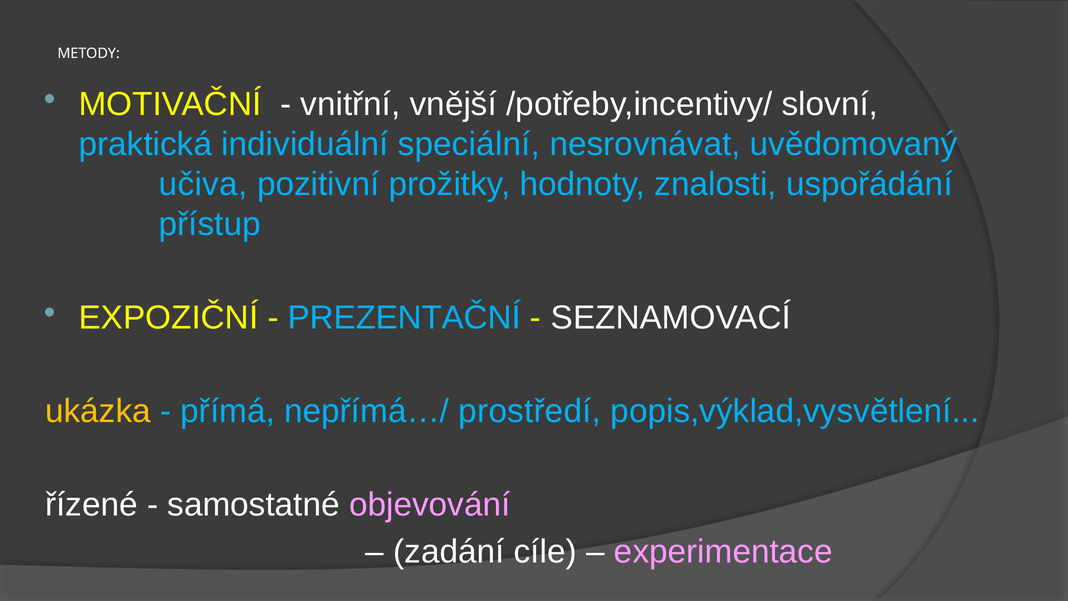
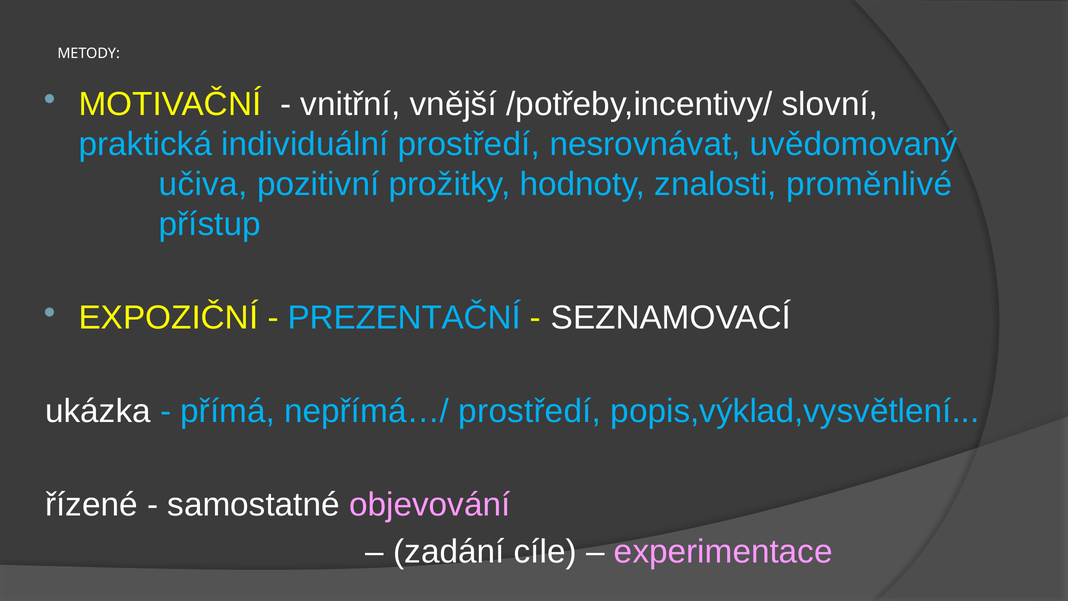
individuální speciální: speciální -> prostředí
uspořádání: uspořádání -> proměnlivé
ukázka colour: yellow -> white
